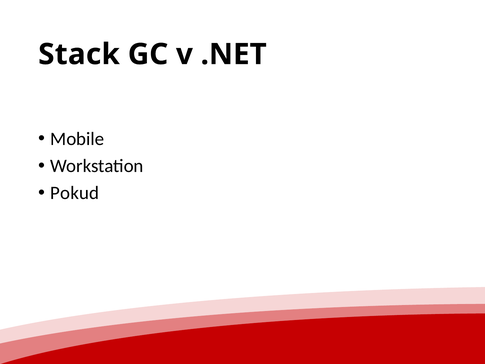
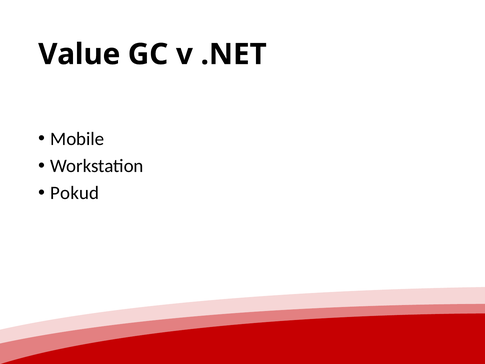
Stack: Stack -> Value
